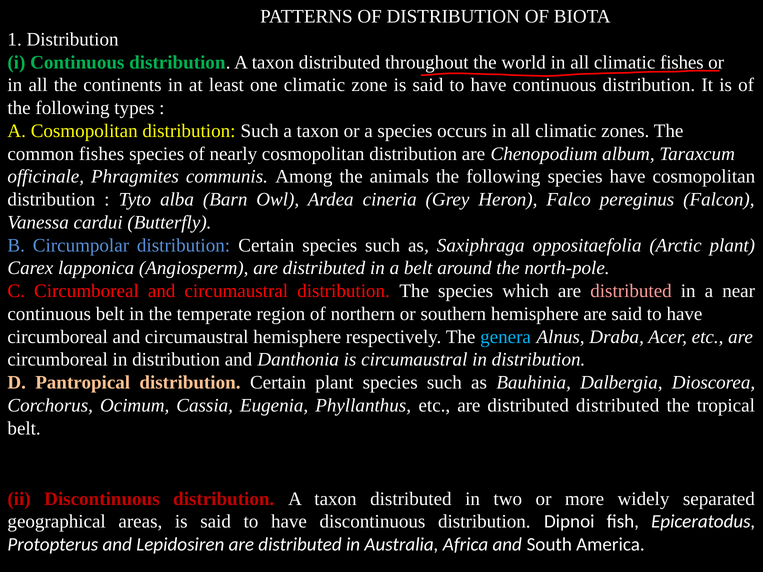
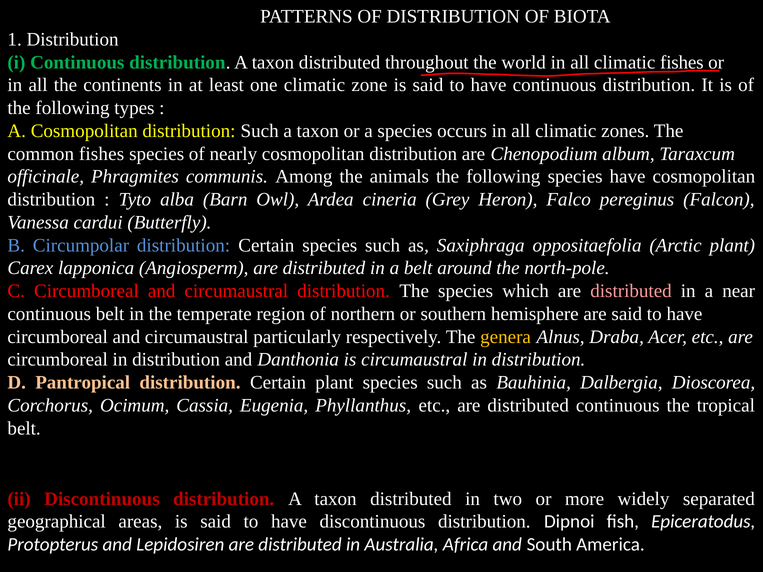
circumaustral hemisphere: hemisphere -> particularly
genera colour: light blue -> yellow
distributed distributed: distributed -> continuous
